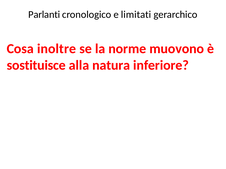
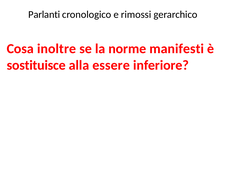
limitati: limitati -> rimossi
muovono: muovono -> manifesti
natura: natura -> essere
